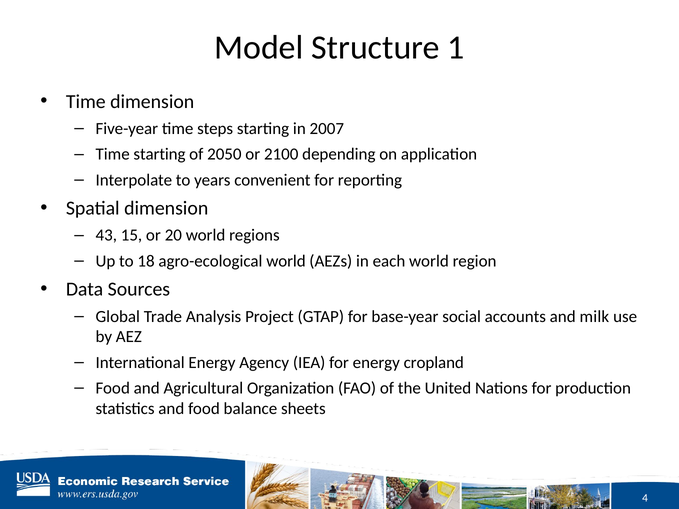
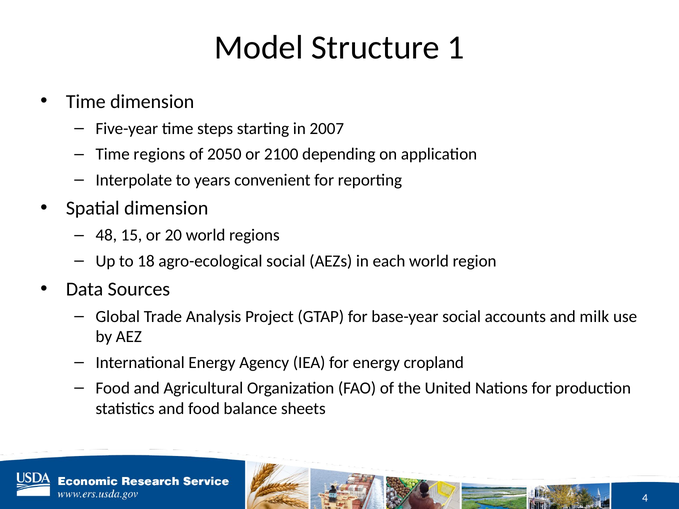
Time starting: starting -> regions
43: 43 -> 48
agro-ecological world: world -> social
